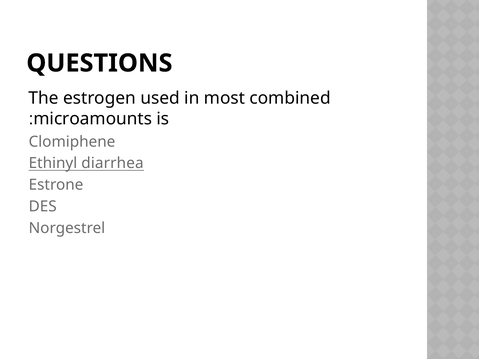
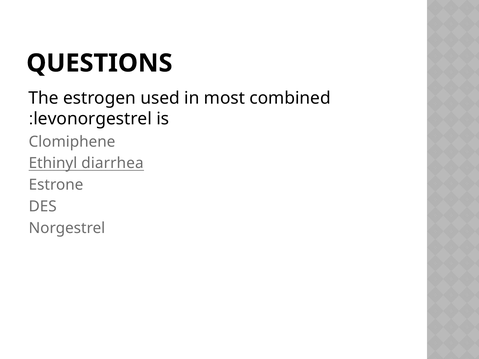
microamounts: microamounts -> levonorgestrel
